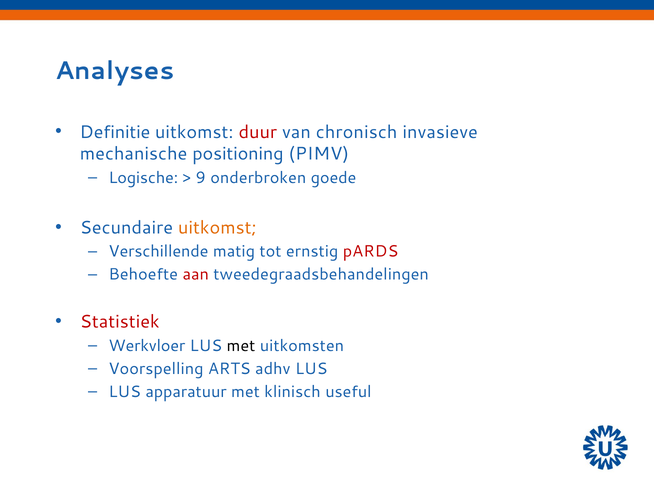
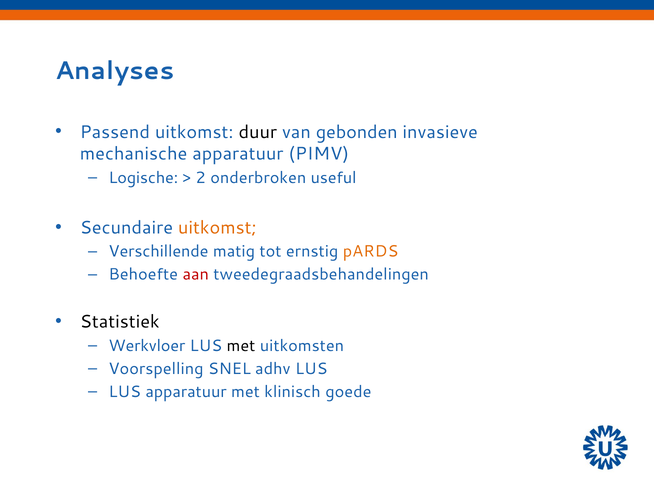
Definitie: Definitie -> Passend
duur colour: red -> black
chronisch: chronisch -> gebonden
mechanische positioning: positioning -> apparatuur
9: 9 -> 2
goede: goede -> useful
pARDS colour: red -> orange
Statistiek colour: red -> black
ARTS: ARTS -> SNEL
useful: useful -> goede
